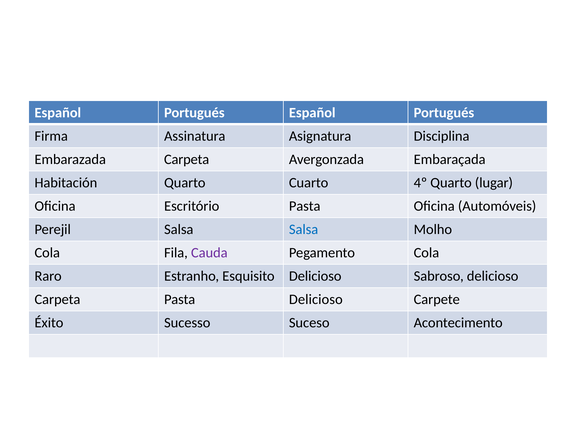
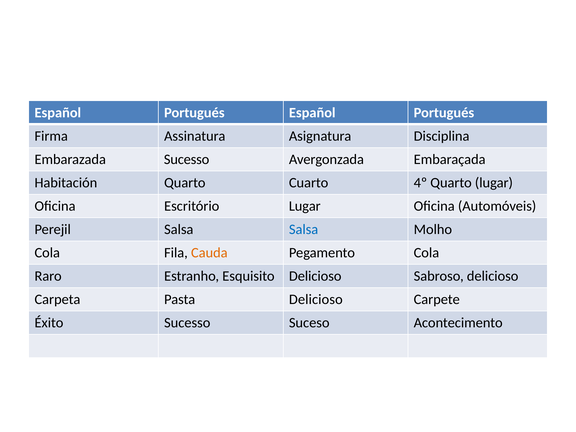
Embarazada Carpeta: Carpeta -> Sucesso
Escritório Pasta: Pasta -> Lugar
Cauda colour: purple -> orange
